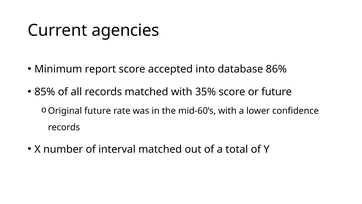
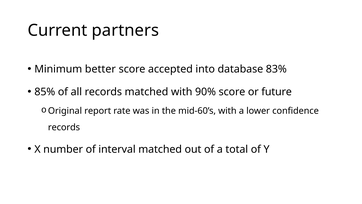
agencies: agencies -> partners
report: report -> better
86%: 86% -> 83%
35%: 35% -> 90%
Original future: future -> report
